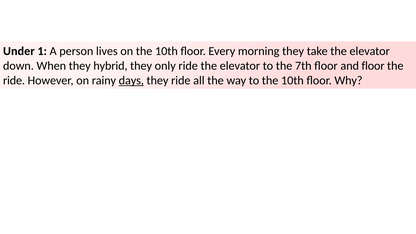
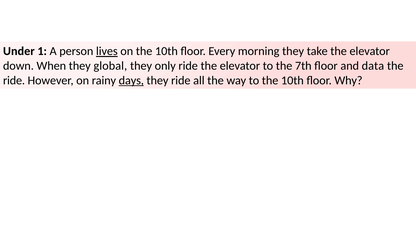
lives underline: none -> present
hybrid: hybrid -> global
and floor: floor -> data
